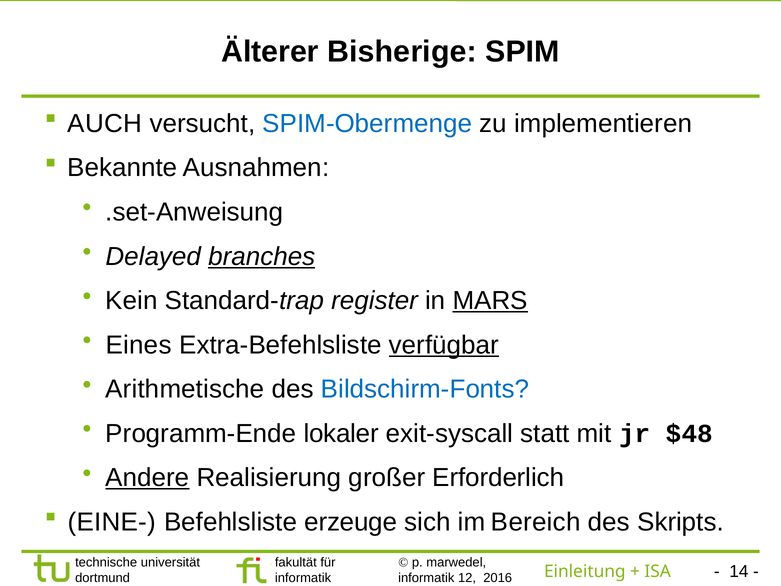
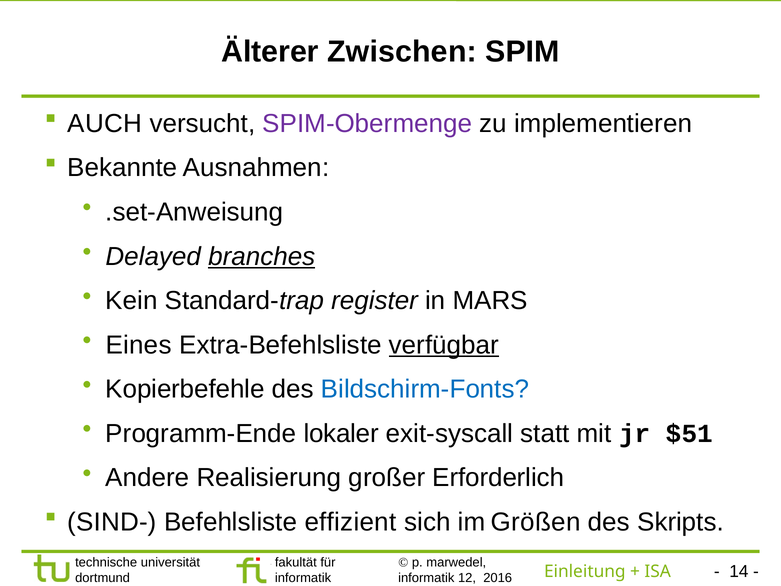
Bisherige: Bisherige -> Zwischen
SPIM-Obermenge colour: blue -> purple
MARS underline: present -> none
Arithmetische: Arithmetische -> Kopierbefehle
$48: $48 -> $51
Andere underline: present -> none
EINE-: EINE- -> SIND-
erzeuge: erzeuge -> effizient
Bereich: Bereich -> Größen
